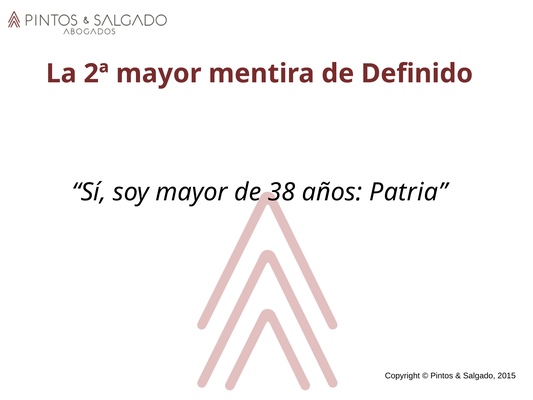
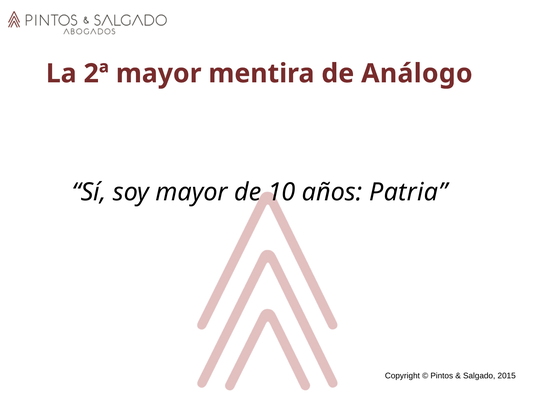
Definido: Definido -> Análogo
38: 38 -> 10
